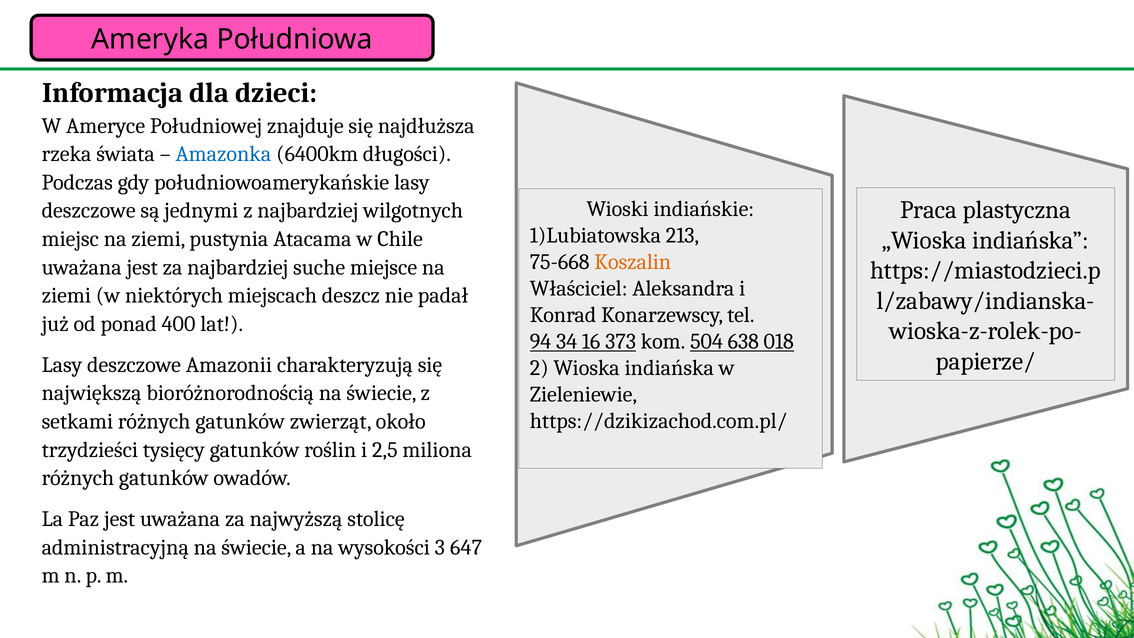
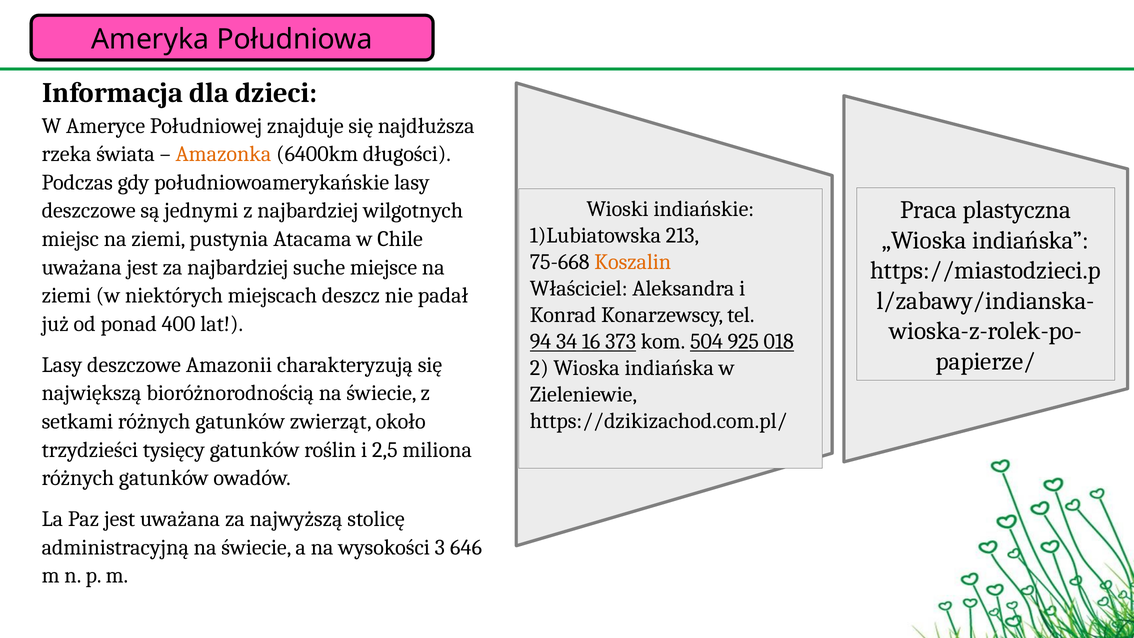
Amazonka colour: blue -> orange
638: 638 -> 925
647: 647 -> 646
